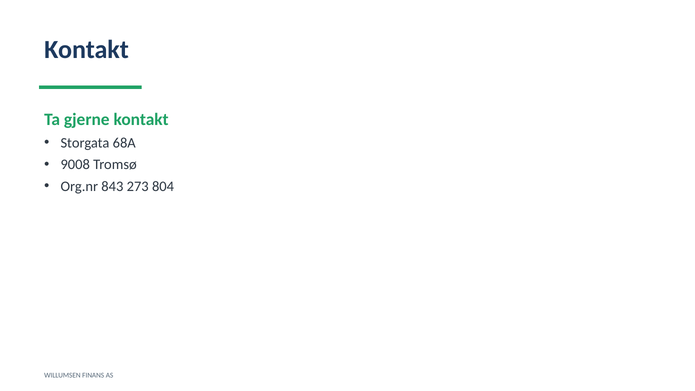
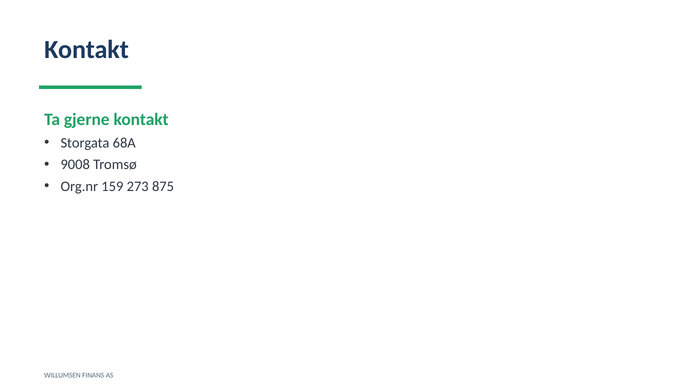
843: 843 -> 159
804: 804 -> 875
